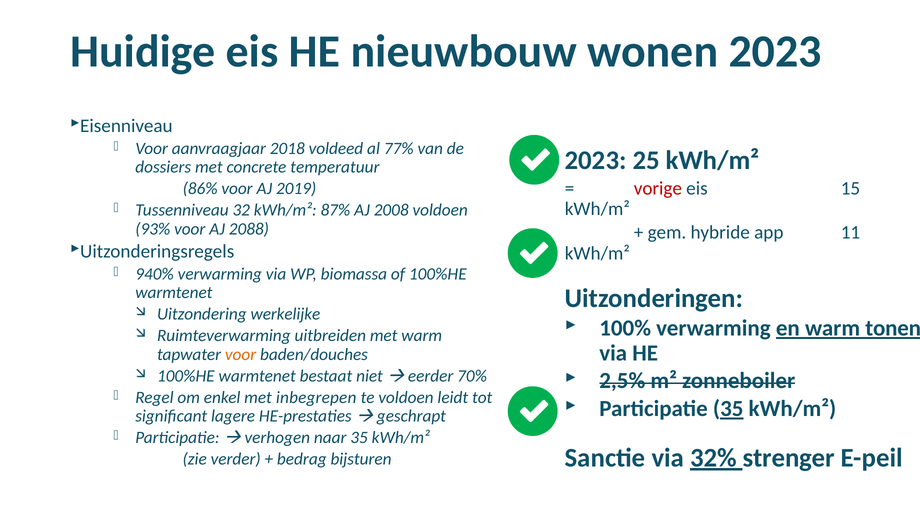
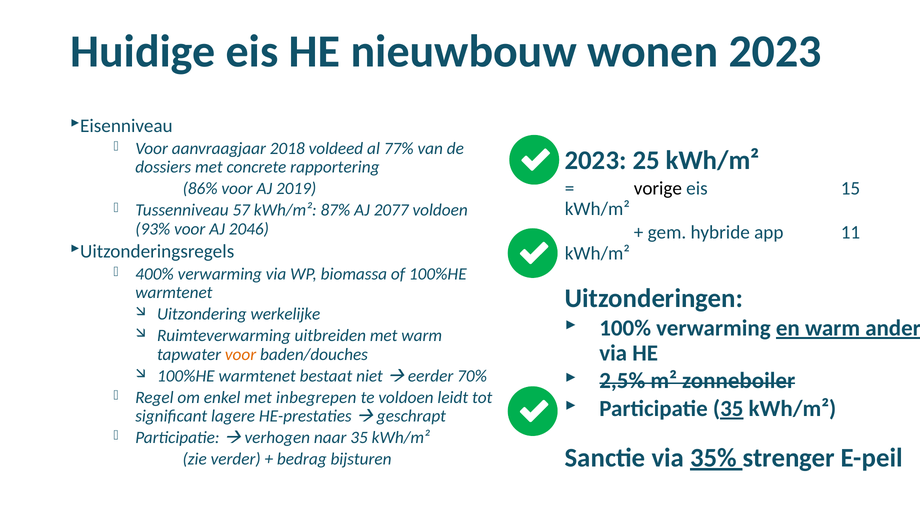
temperatuur: temperatuur -> rapportering
vorige colour: red -> black
32: 32 -> 57
2008: 2008 -> 2077
2088: 2088 -> 2046
940%: 940% -> 400%
tonen: tonen -> ander
32%: 32% -> 35%
